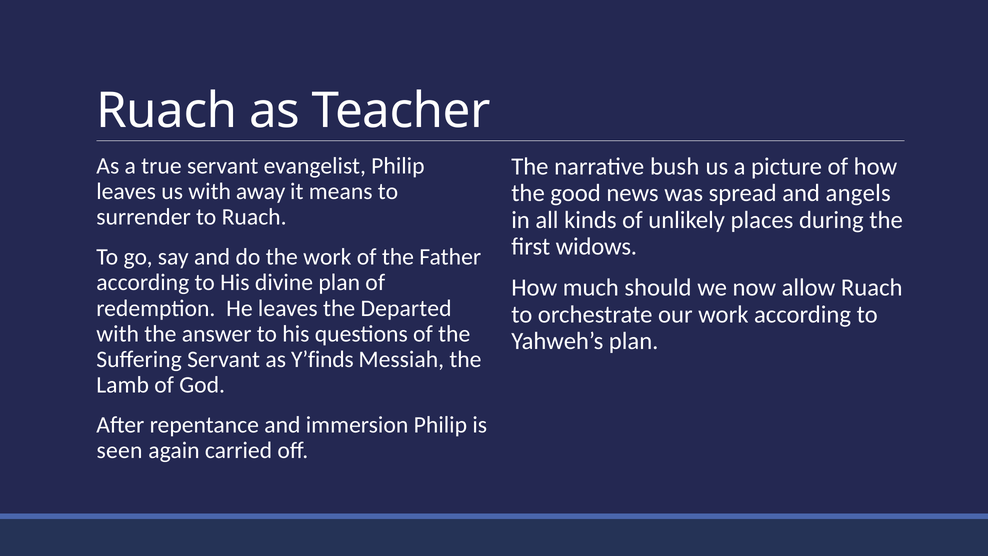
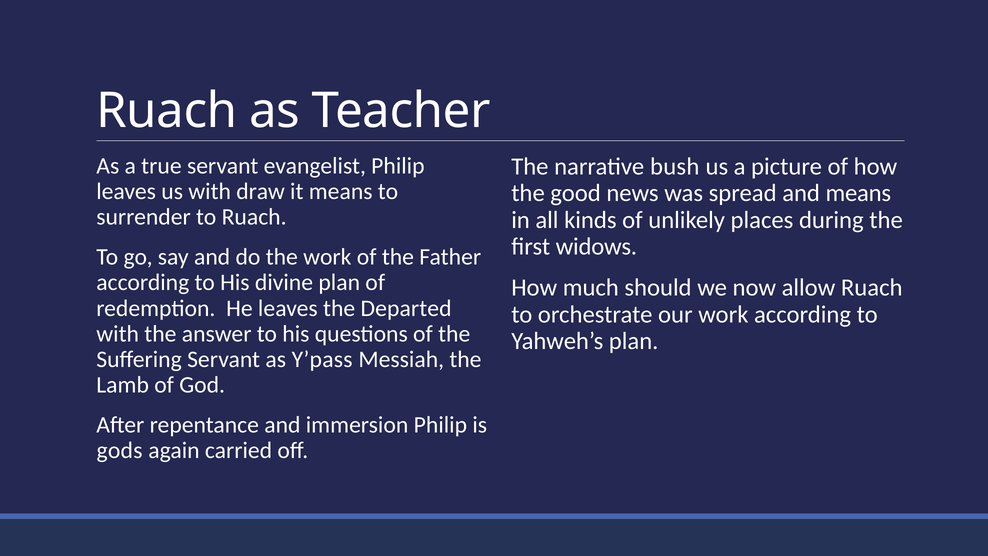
away: away -> draw
and angels: angels -> means
Y’finds: Y’finds -> Y’pass
seen: seen -> gods
